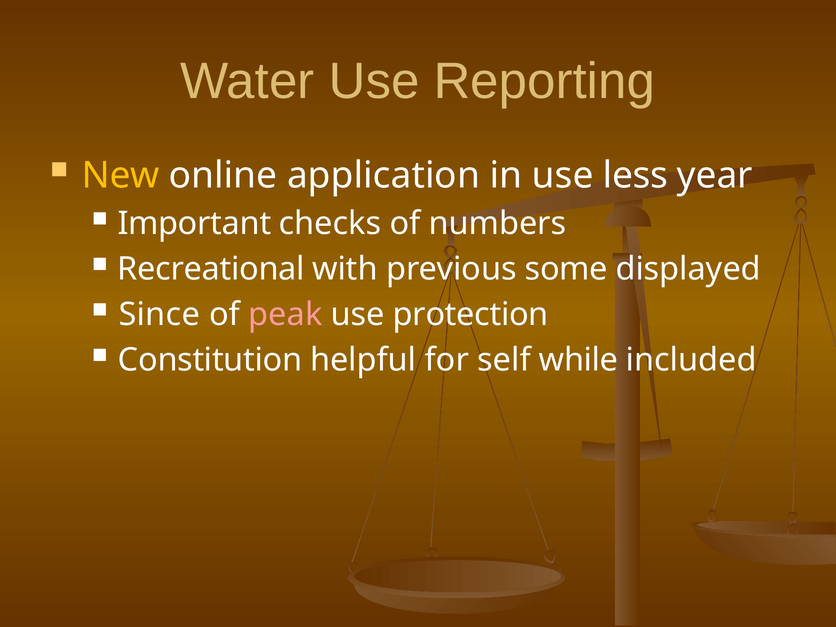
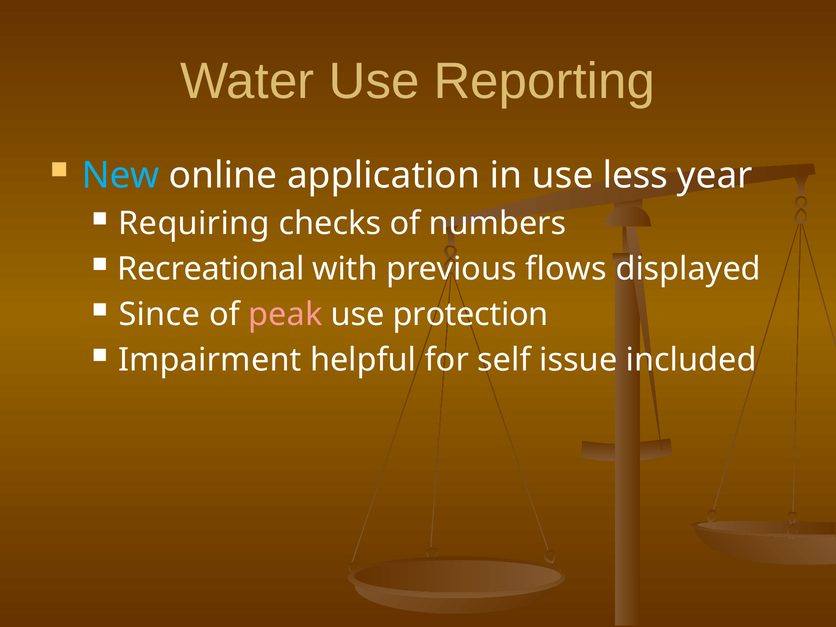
New colour: yellow -> light blue
Important: Important -> Requiring
some: some -> flows
Constitution: Constitution -> Impairment
while: while -> issue
